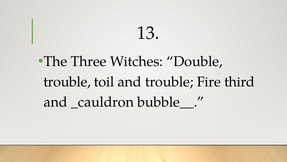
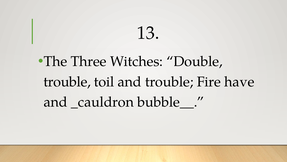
third: third -> have
